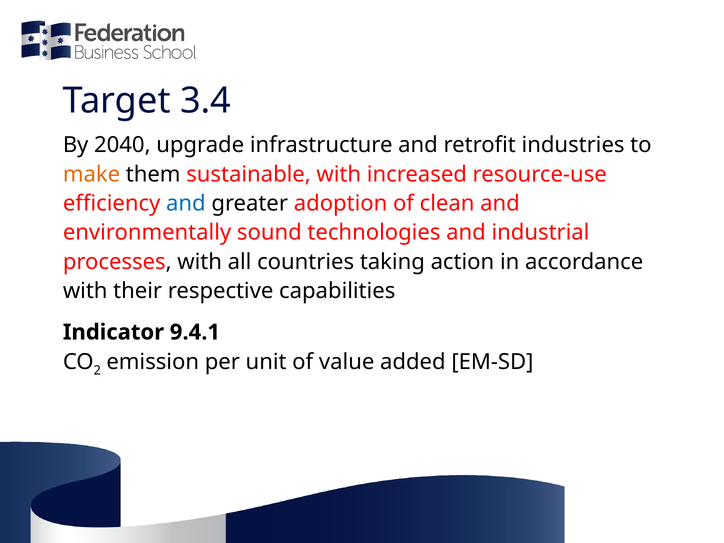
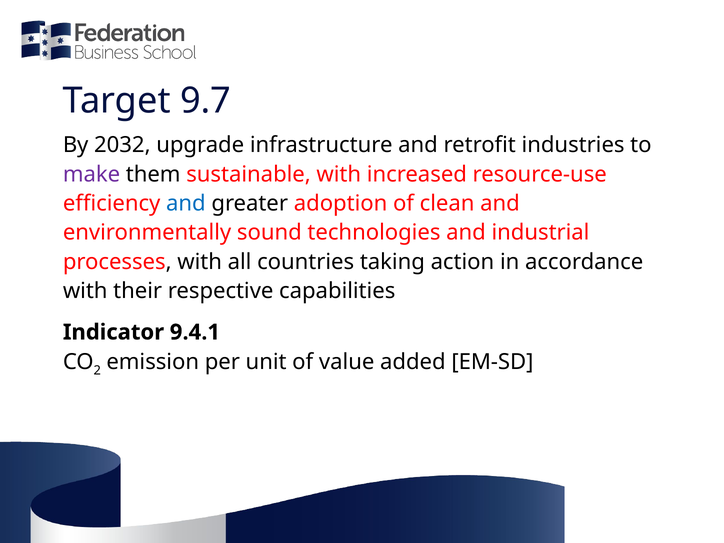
3.4: 3.4 -> 9.7
2040: 2040 -> 2032
make colour: orange -> purple
